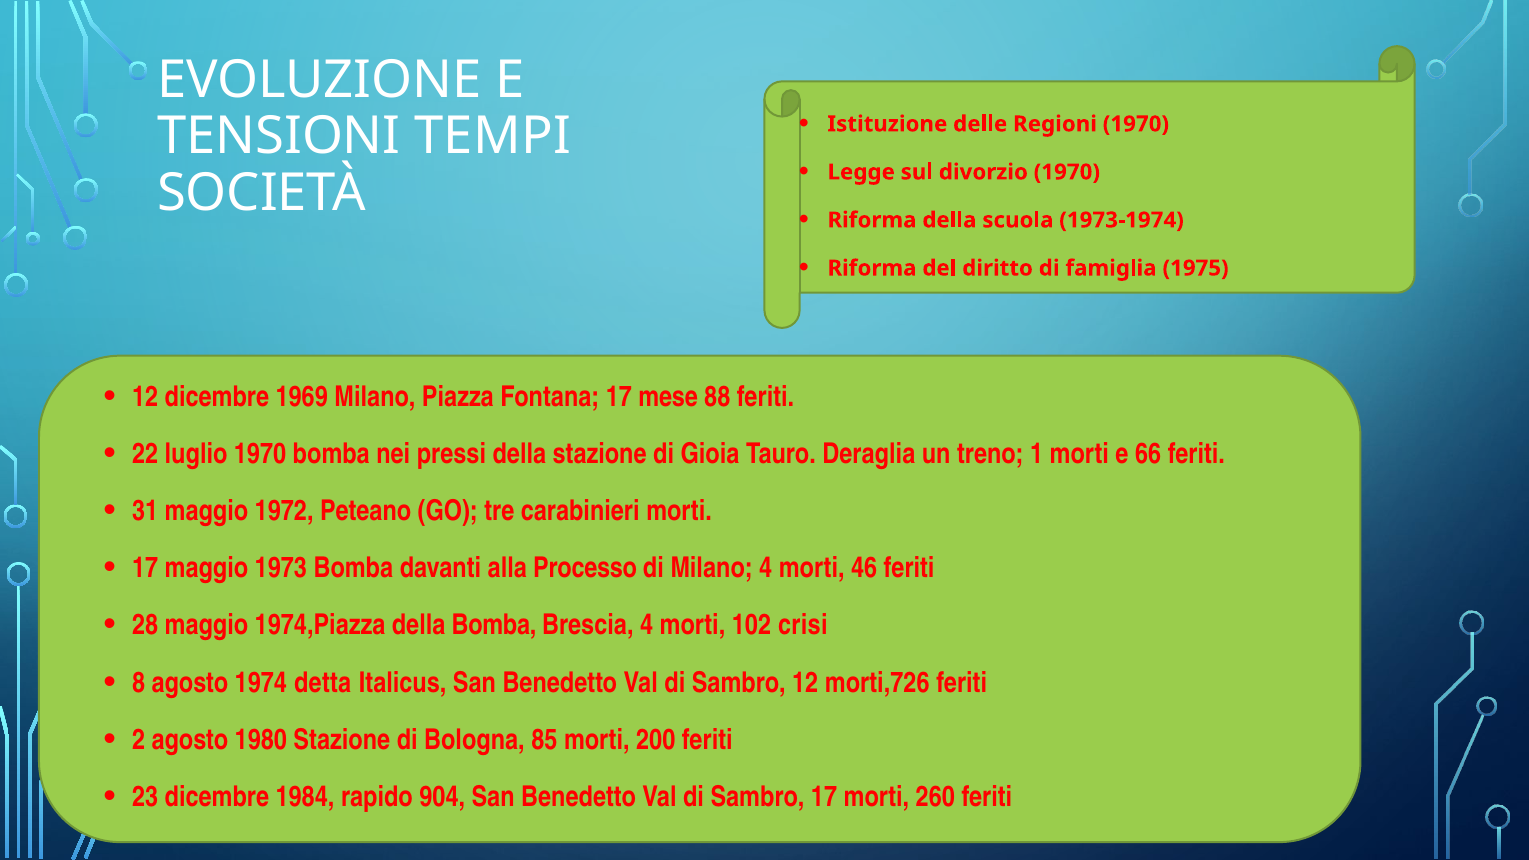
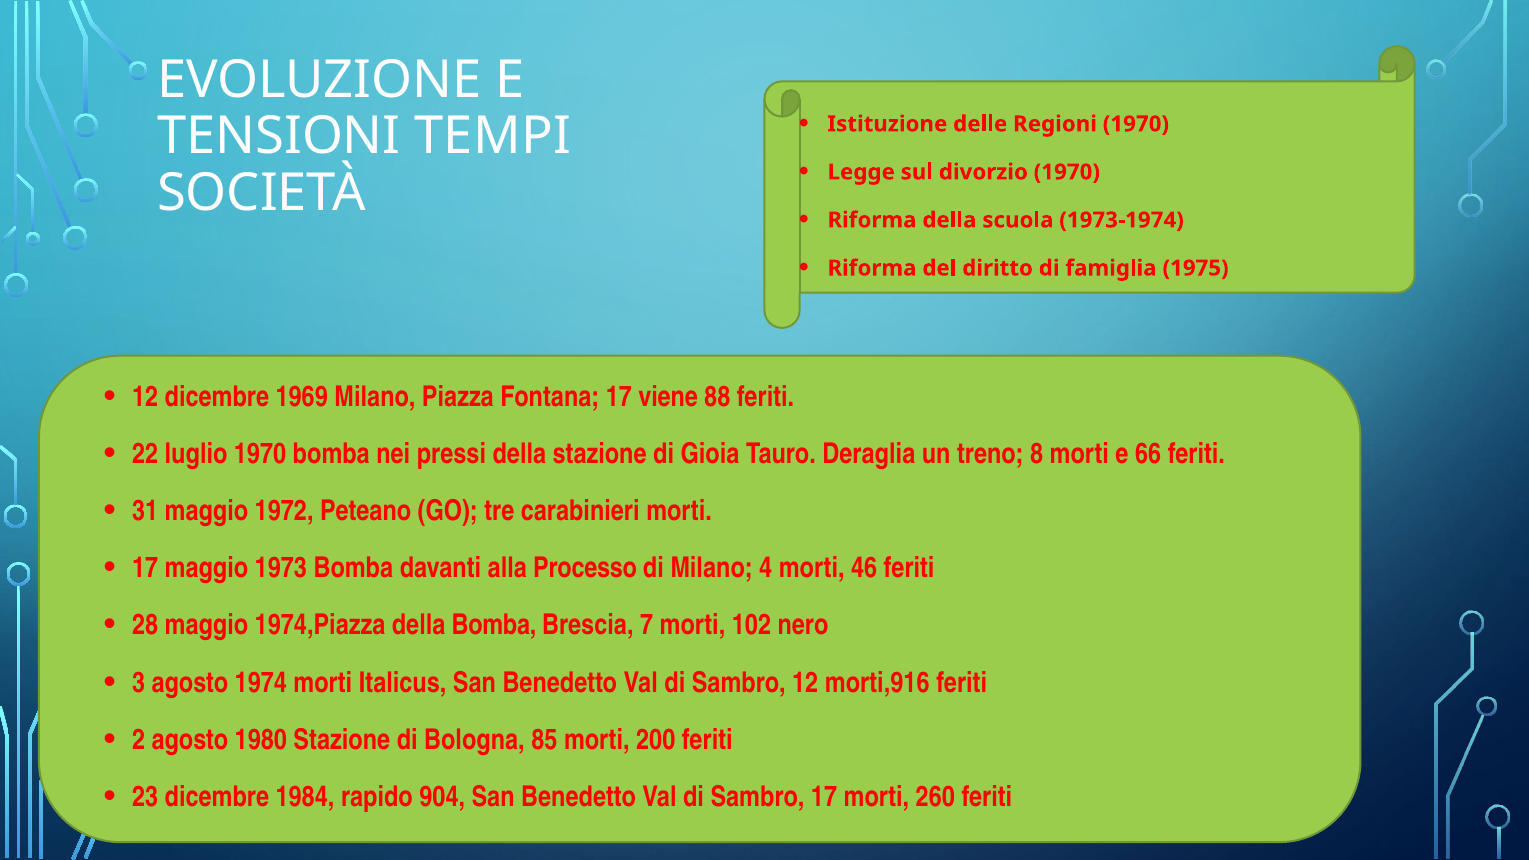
mese: mese -> viene
1: 1 -> 8
Brescia 4: 4 -> 7
crisi: crisi -> nero
8: 8 -> 3
1974 detta: detta -> morti
morti,726: morti,726 -> morti,916
